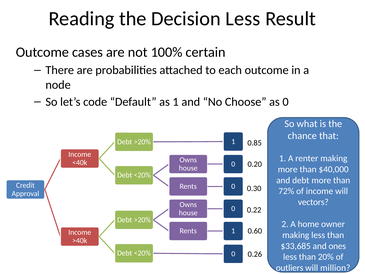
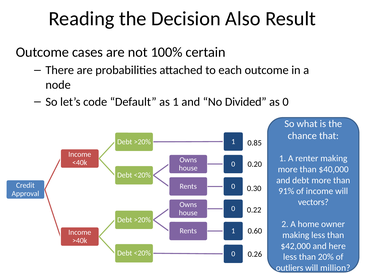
Decision Less: Less -> Also
Choose: Choose -> Divided
72%: 72% -> 91%
$33,685: $33,685 -> $42,000
ones: ones -> here
